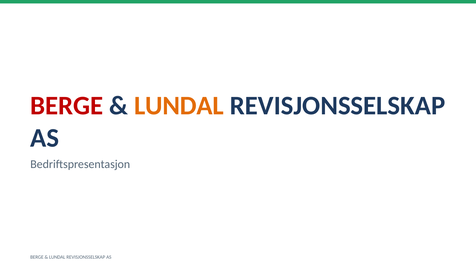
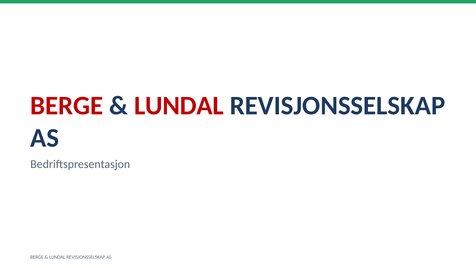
LUNDAL at (179, 106) colour: orange -> red
